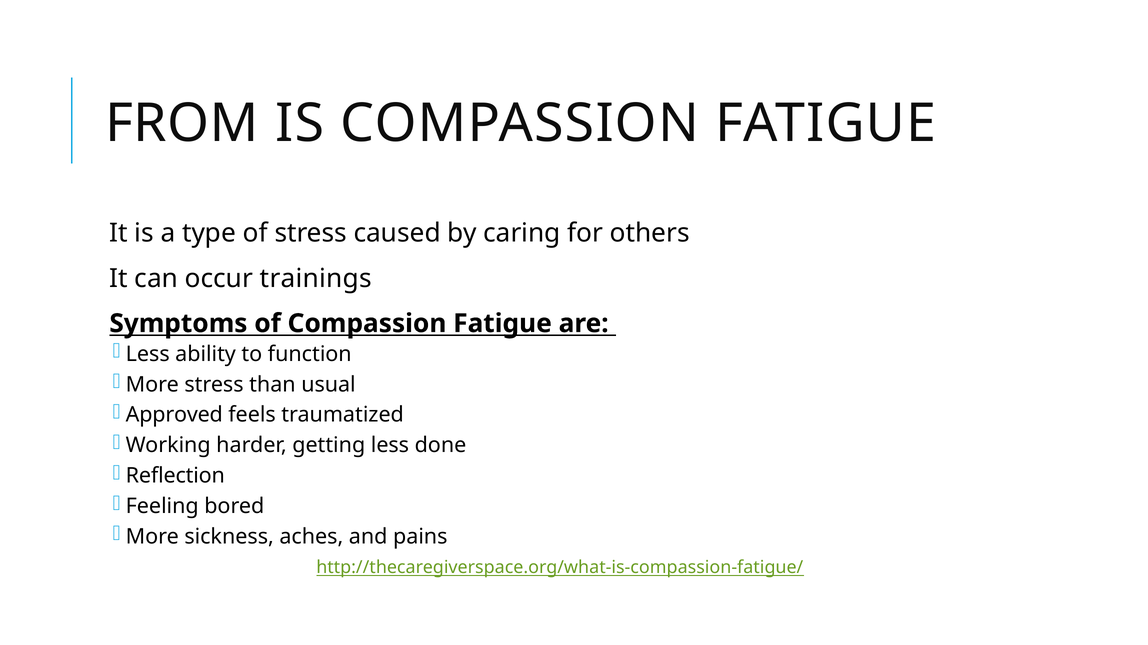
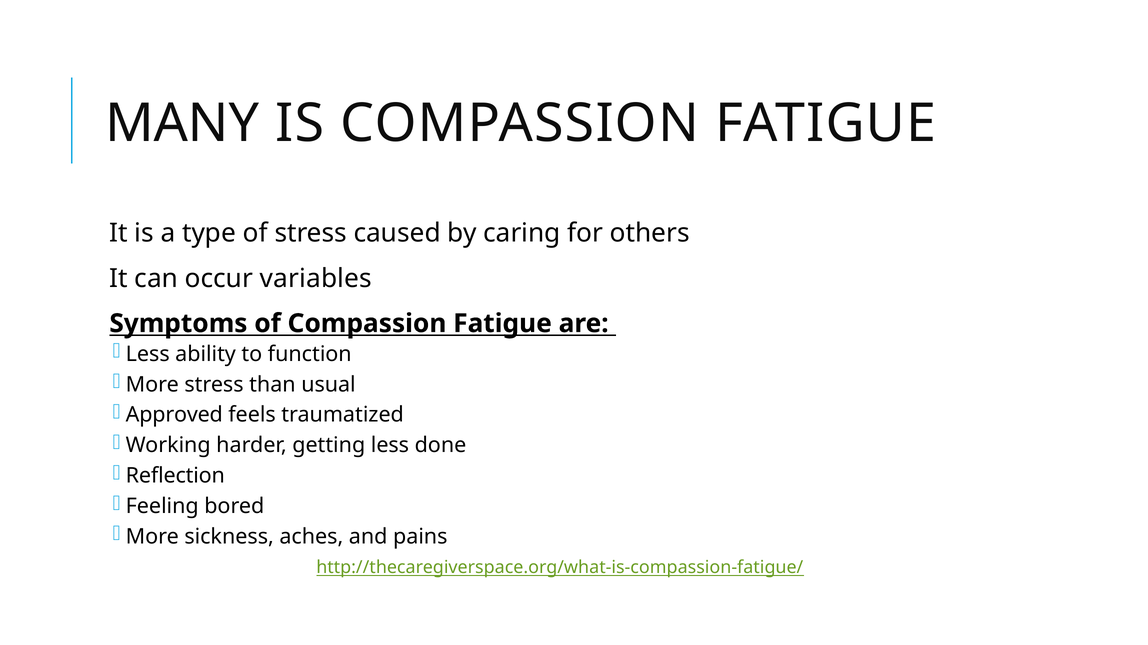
FROM: FROM -> MANY
trainings: trainings -> variables
